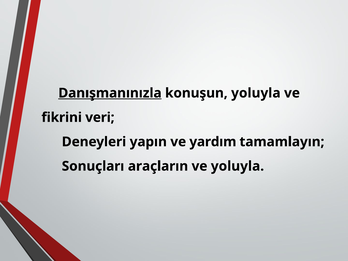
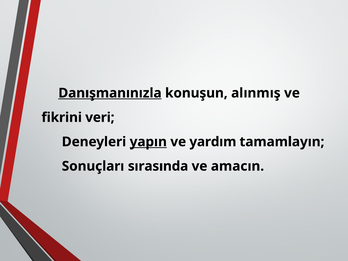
konuşun yoluyla: yoluyla -> alınmış
yapın underline: none -> present
araçların: araçların -> sırasında
ve yoluyla: yoluyla -> amacın
